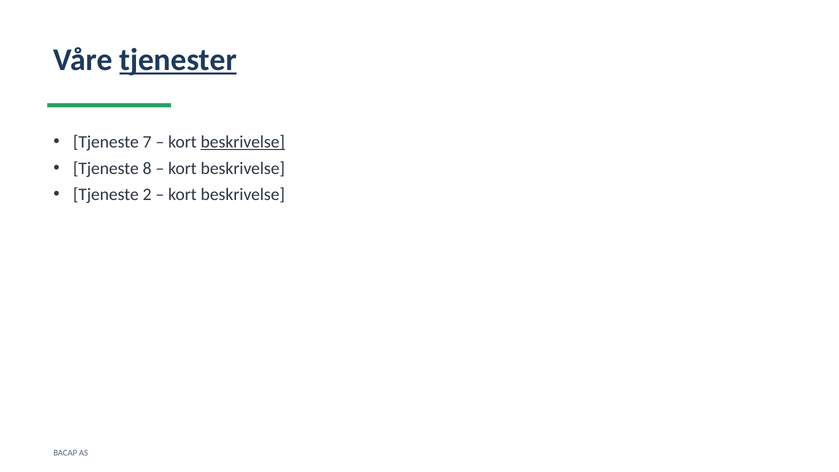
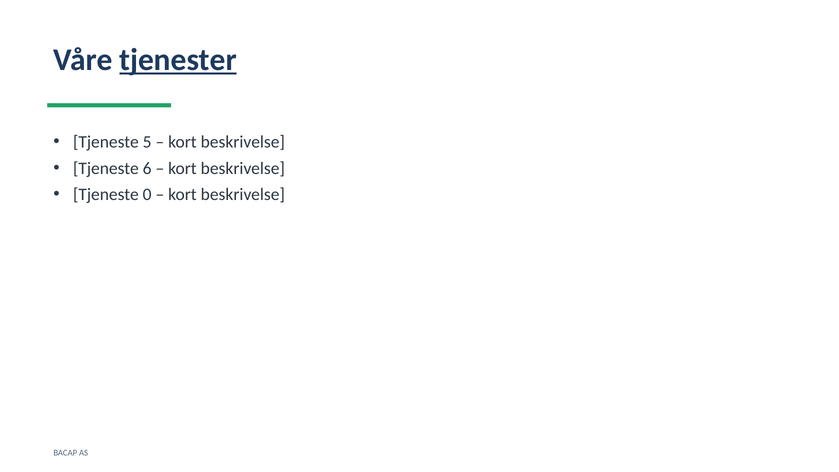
7: 7 -> 5
beskrivelse at (243, 142) underline: present -> none
8: 8 -> 6
2: 2 -> 0
